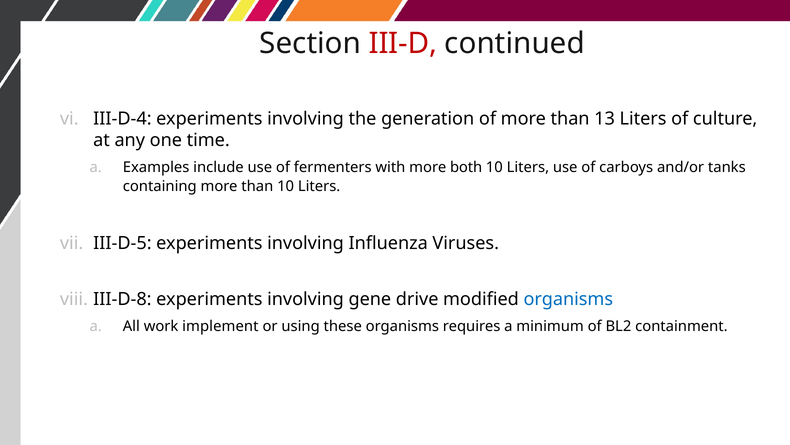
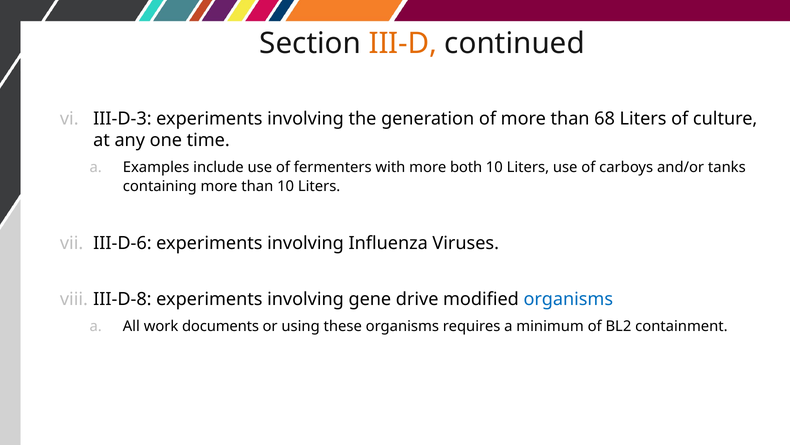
III-D colour: red -> orange
III-D-4: III-D-4 -> III-D-3
13: 13 -> 68
III-D-5: III-D-5 -> III-D-6
implement: implement -> documents
